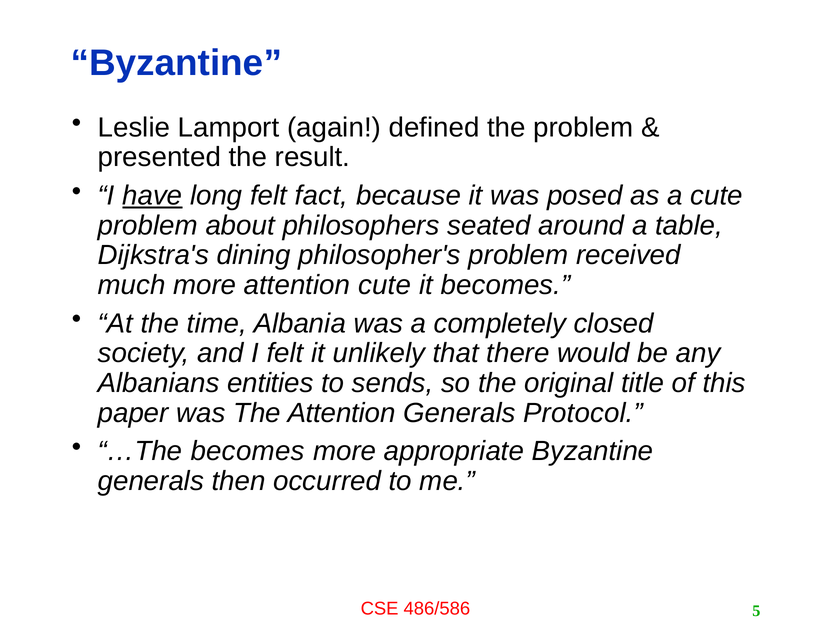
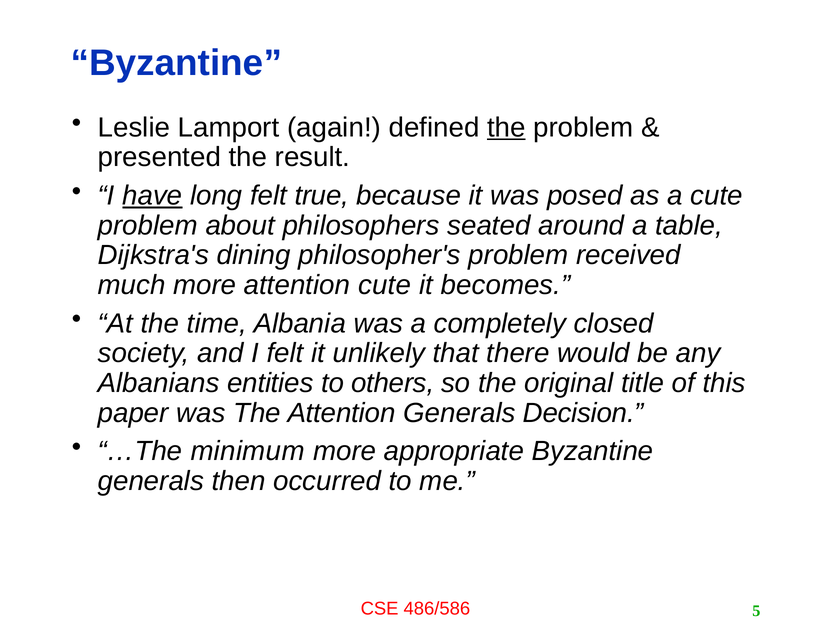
the at (506, 127) underline: none -> present
fact: fact -> true
sends: sends -> others
Protocol: Protocol -> Decision
…The becomes: becomes -> minimum
